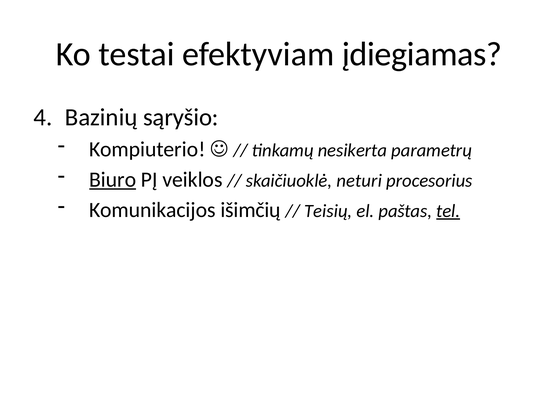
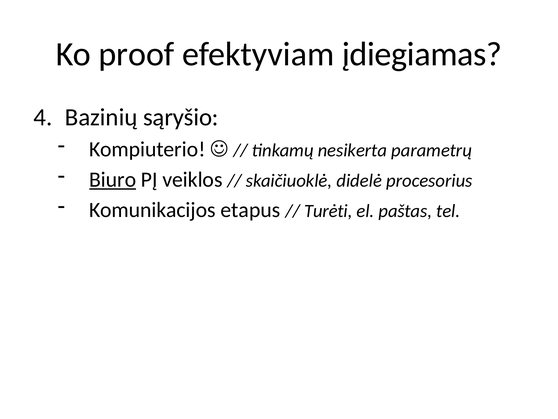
testai: testai -> proof
neturi: neturi -> didelė
išimčių: išimčių -> etapus
Teisių: Teisių -> Turėti
tel underline: present -> none
